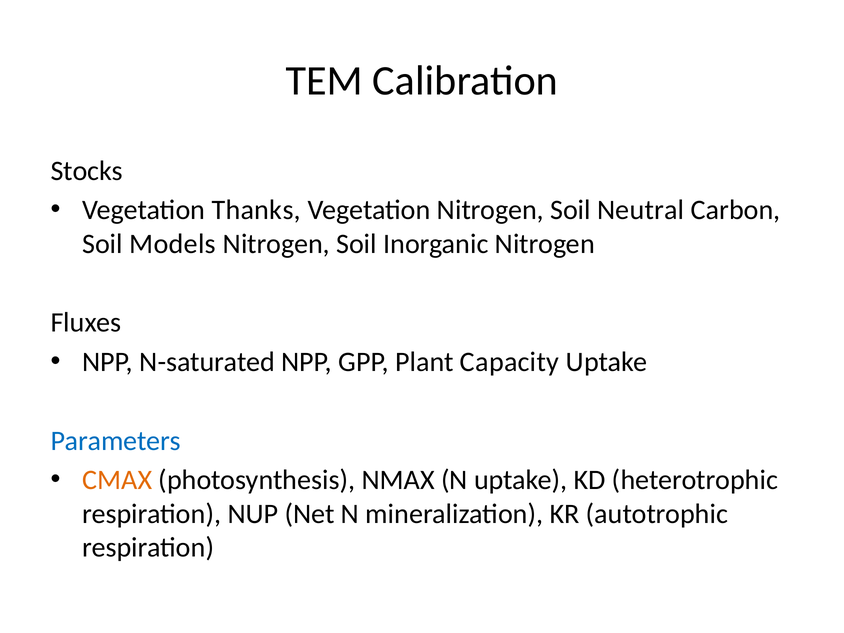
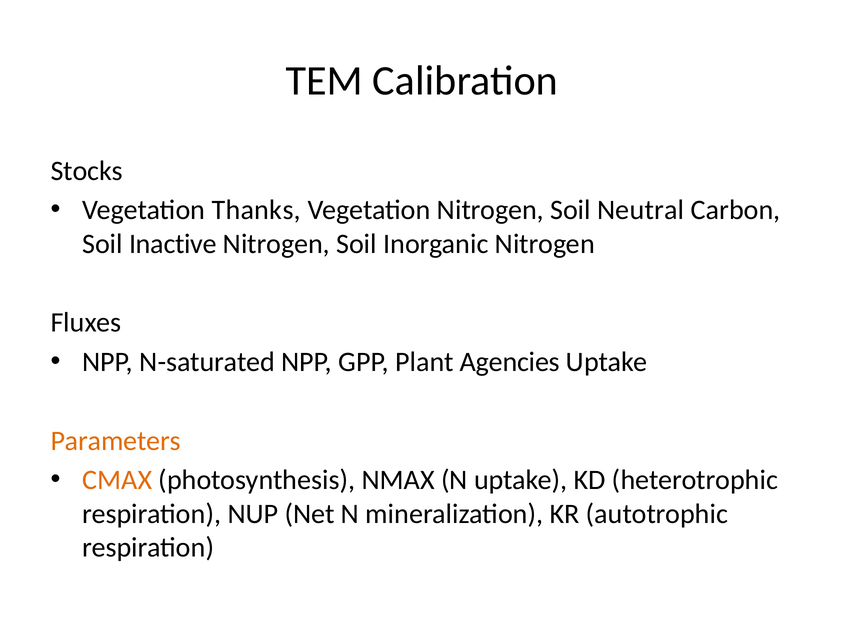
Models: Models -> Inactive
Capacity: Capacity -> Agencies
Parameters colour: blue -> orange
